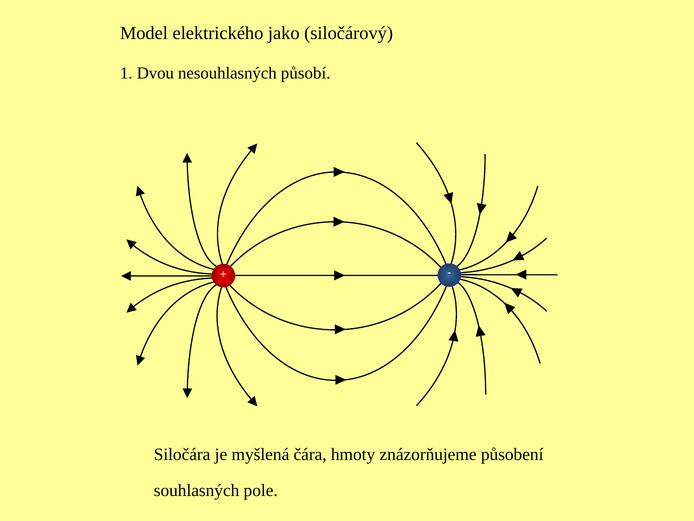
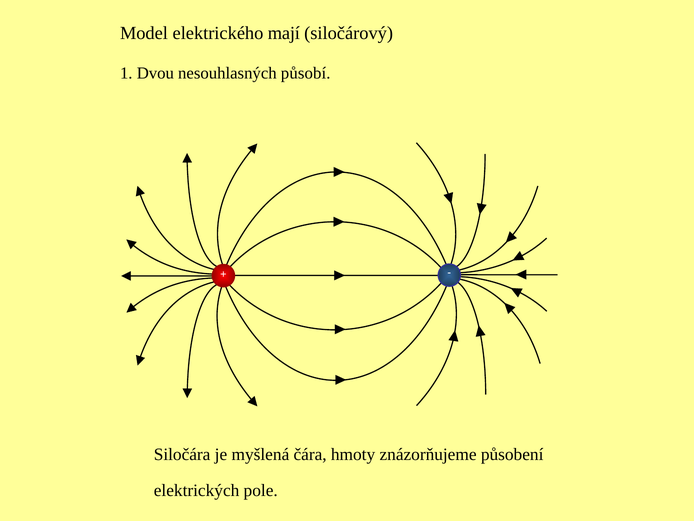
jako: jako -> mají
souhlasných: souhlasných -> elektrických
